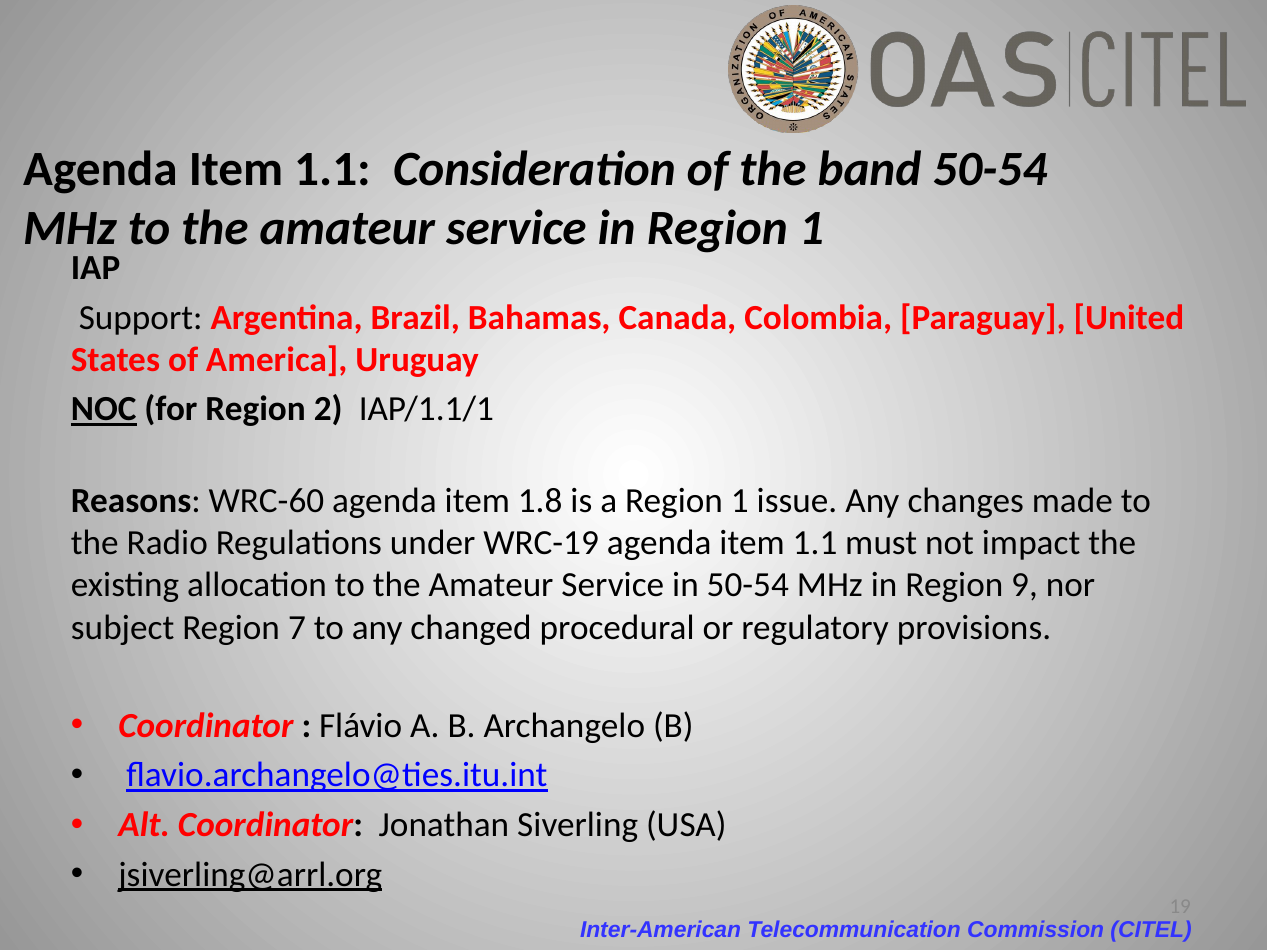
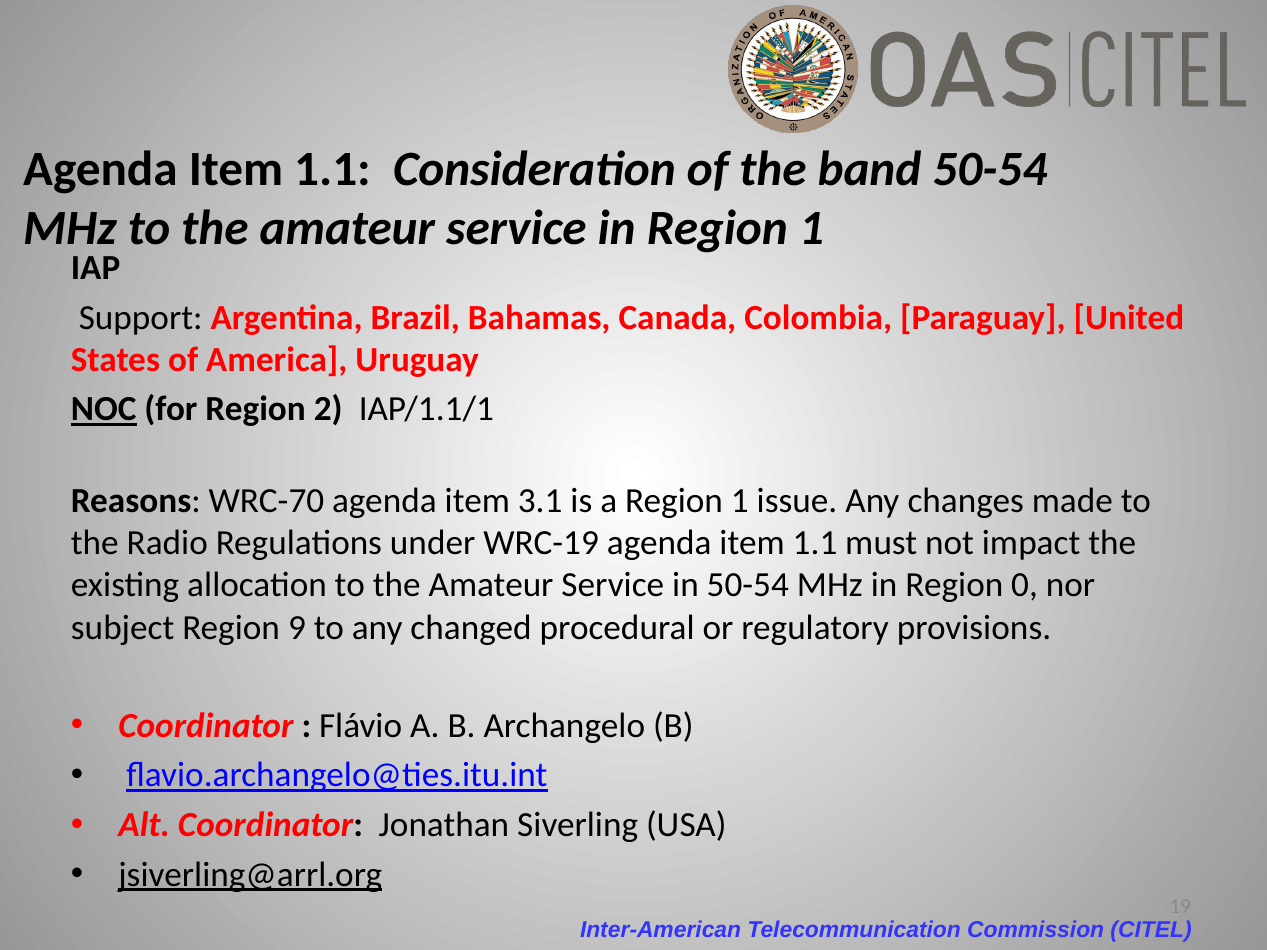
WRC-60: WRC-60 -> WRC-70
1.8: 1.8 -> 3.1
9: 9 -> 0
7: 7 -> 9
